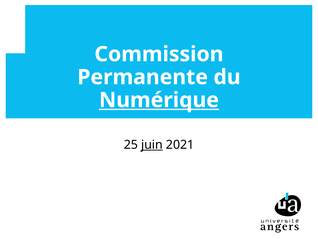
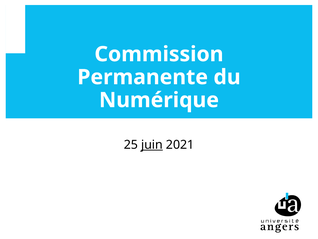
Numérique underline: present -> none
